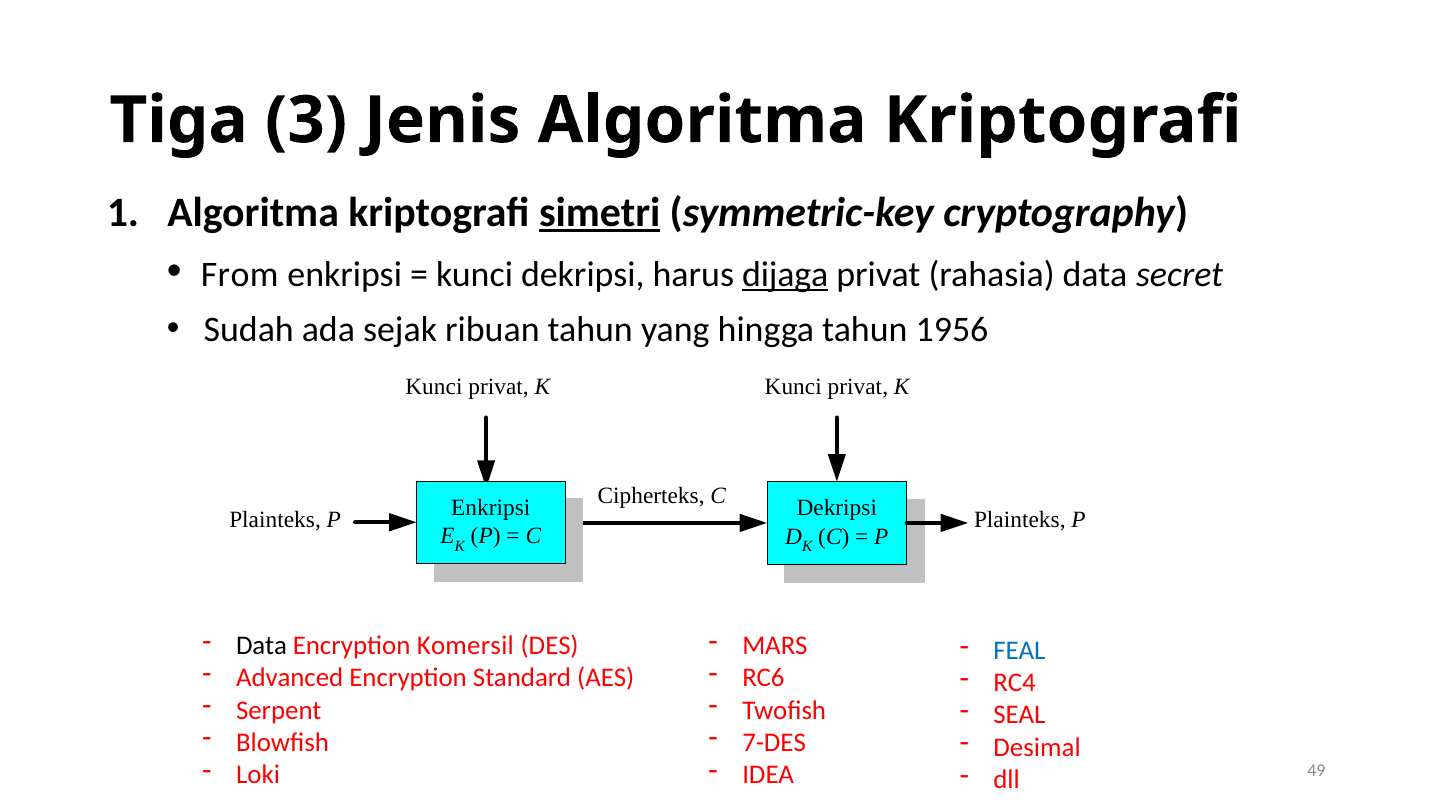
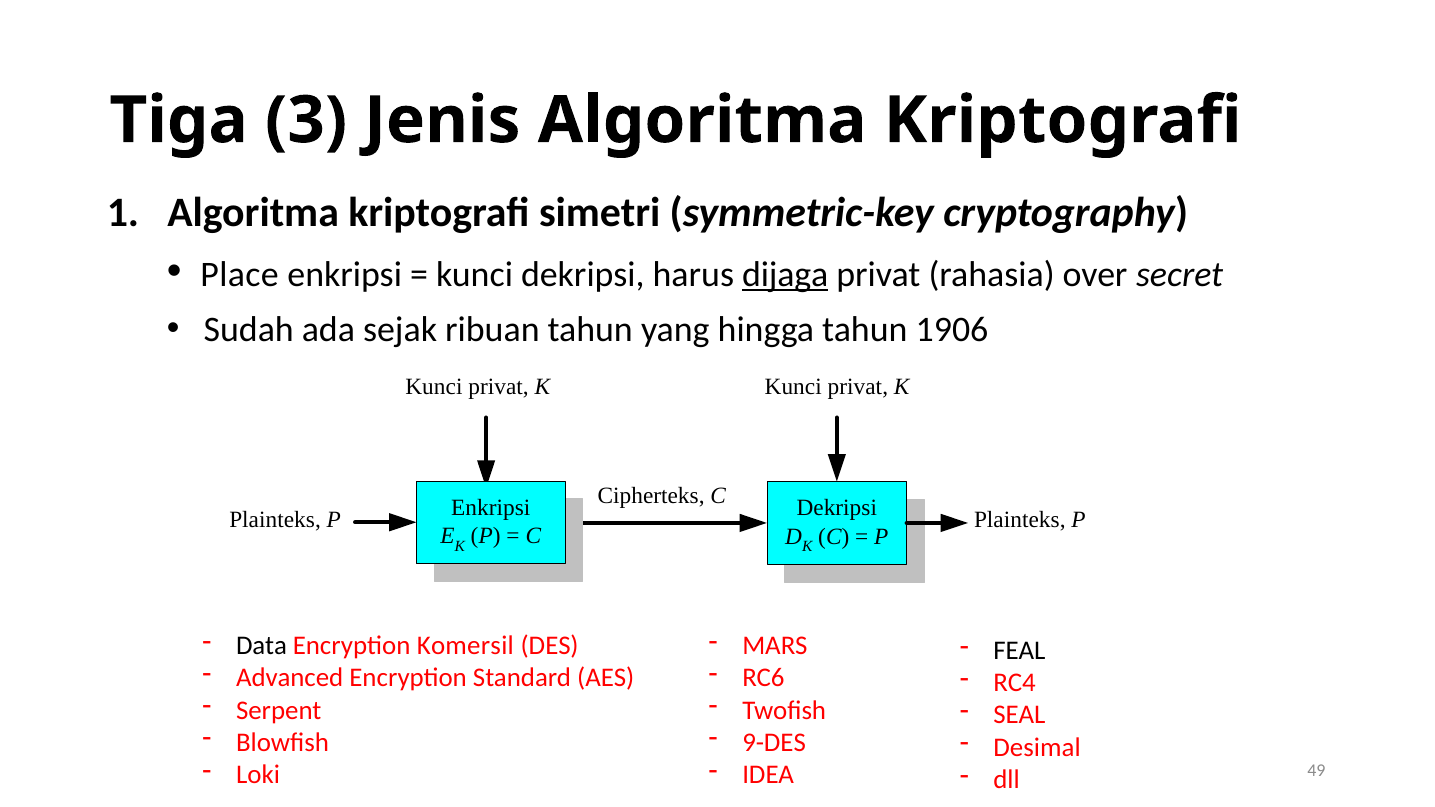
simetri underline: present -> none
From: From -> Place
rahasia data: data -> over
1956: 1956 -> 1906
FEAL colour: blue -> black
7-DES: 7-DES -> 9-DES
